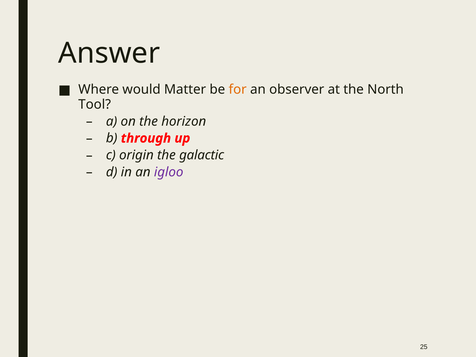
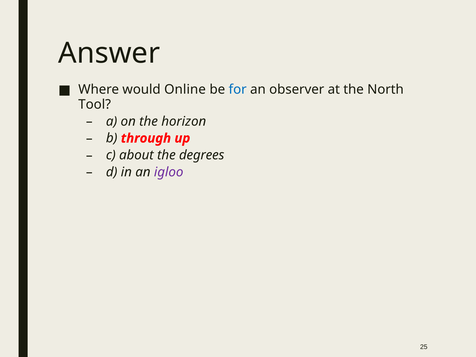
Matter: Matter -> Online
for colour: orange -> blue
origin: origin -> about
galactic: galactic -> degrees
